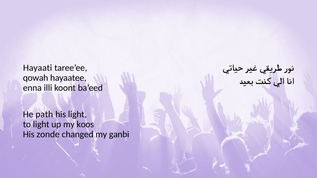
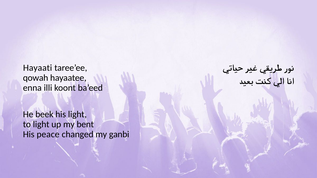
path: path -> beek
koos: koos -> bent
zonde: zonde -> peace
